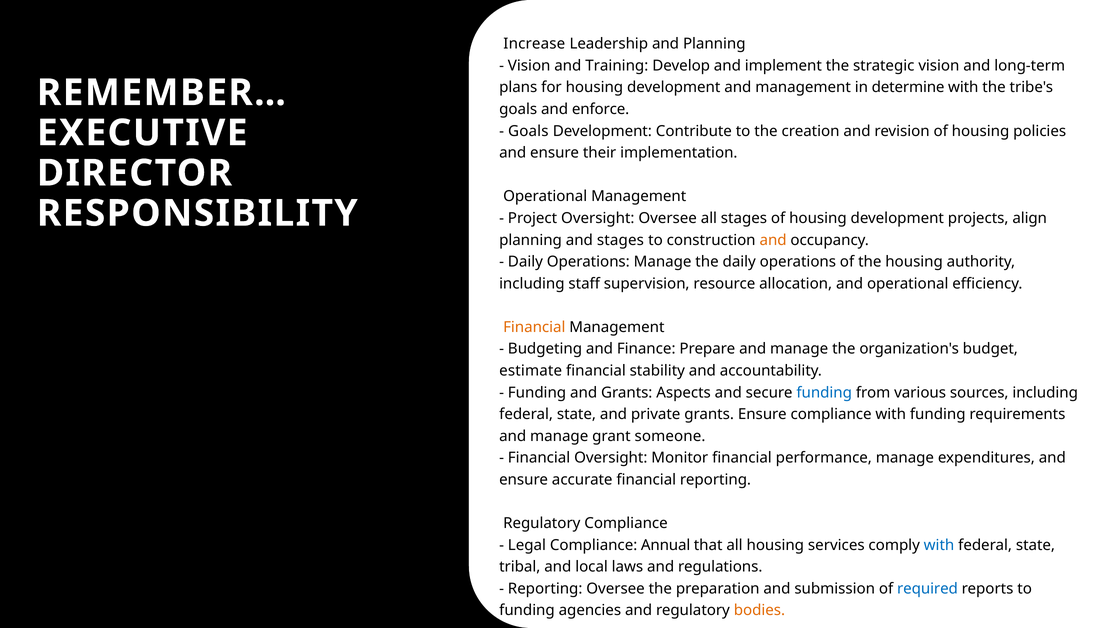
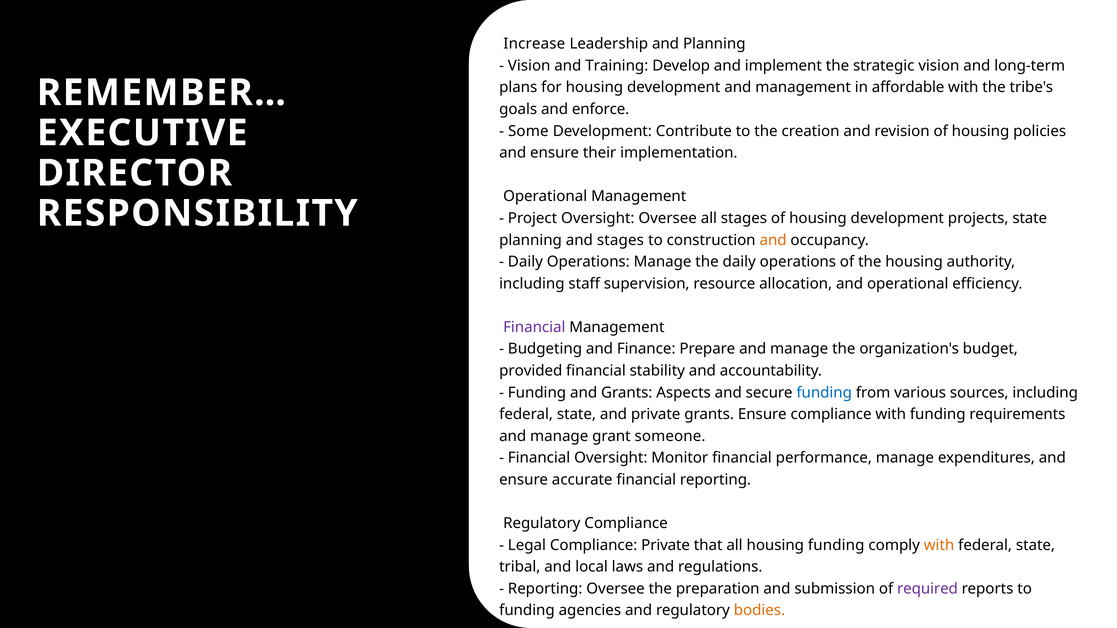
determine: determine -> affordable
Goals at (528, 131): Goals -> Some
projects align: align -> state
Financial at (534, 327) colour: orange -> purple
estimate: estimate -> provided
Compliance Annual: Annual -> Private
housing services: services -> funding
with at (939, 545) colour: blue -> orange
required colour: blue -> purple
